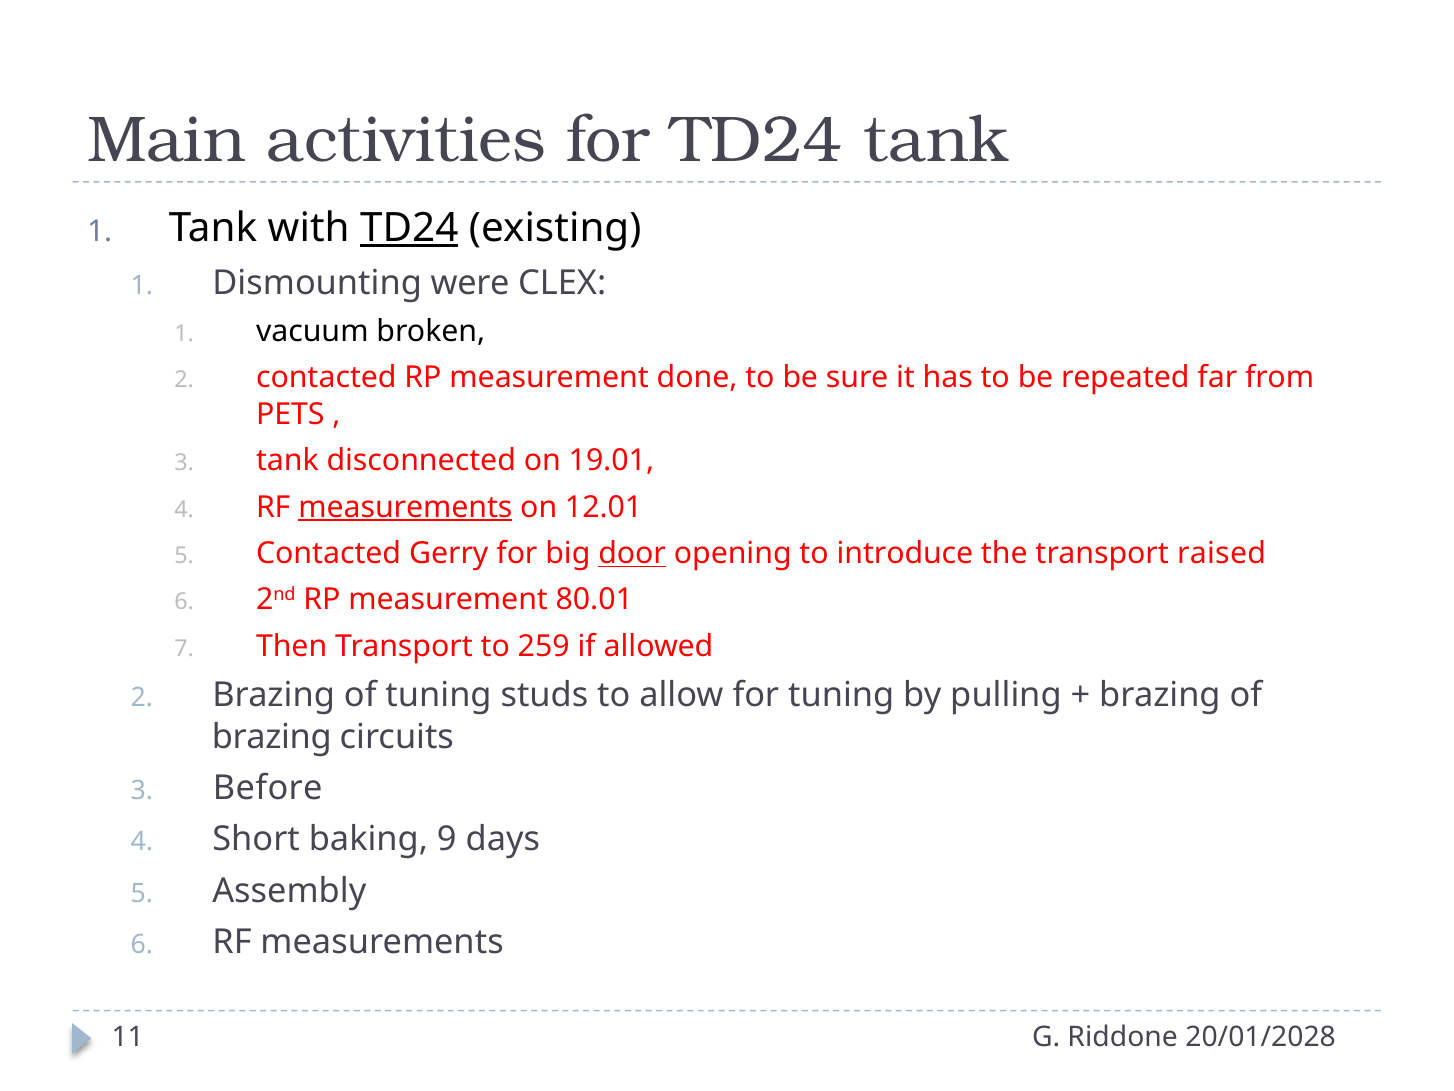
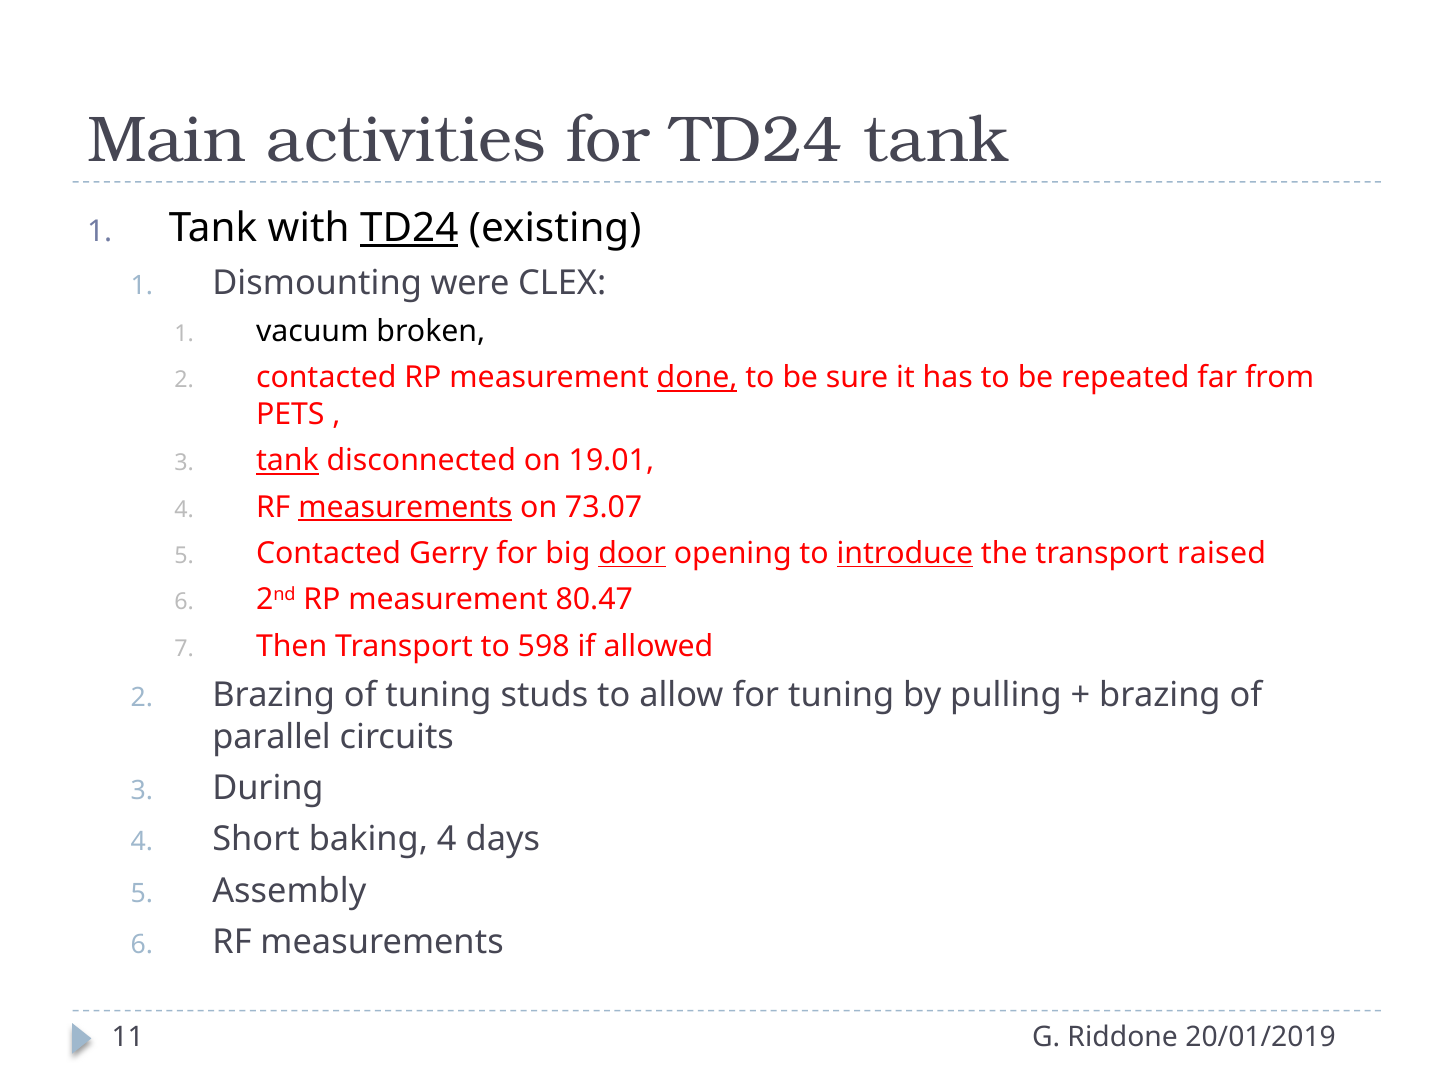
done underline: none -> present
tank at (287, 460) underline: none -> present
12.01: 12.01 -> 73.07
introduce underline: none -> present
80.01: 80.01 -> 80.47
259: 259 -> 598
brazing at (272, 736): brazing -> parallel
Before: Before -> During
baking 9: 9 -> 4
20/01/2028: 20/01/2028 -> 20/01/2019
